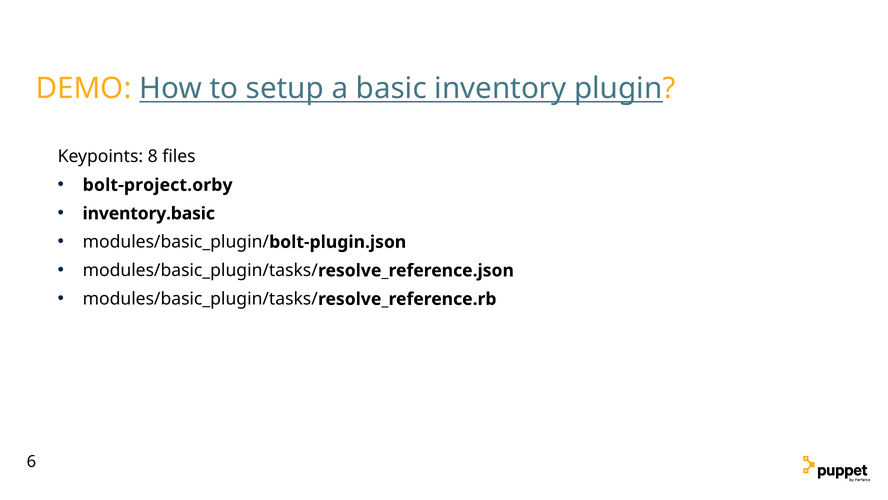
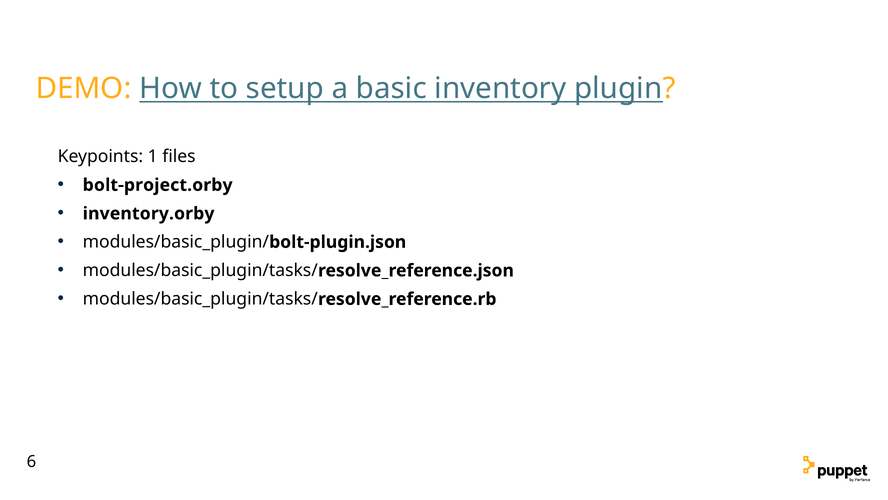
8: 8 -> 1
inventory.basic: inventory.basic -> inventory.orby
